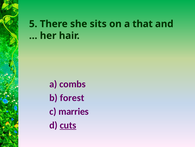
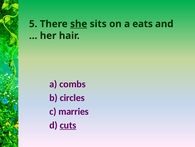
she underline: none -> present
that: that -> eats
forest: forest -> circles
